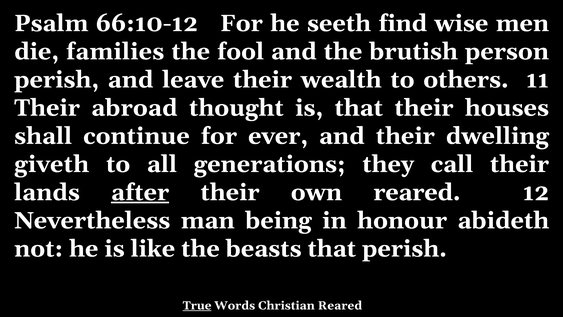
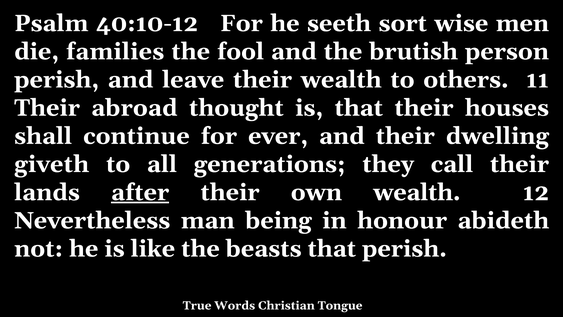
66:10-12: 66:10-12 -> 40:10-12
find: find -> sort
own reared: reared -> wealth
True underline: present -> none
Christian Reared: Reared -> Tongue
